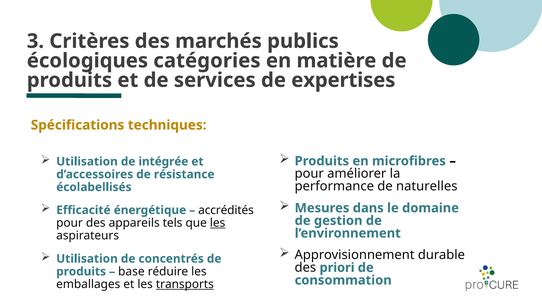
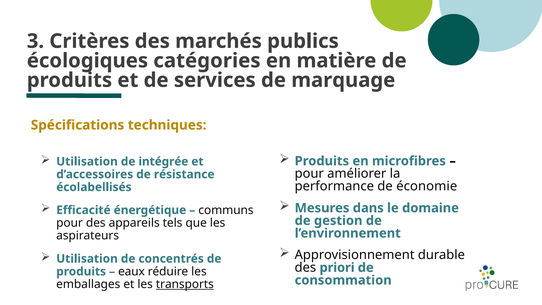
expertises: expertises -> marquage
naturelles: naturelles -> économie
accrédités: accrédités -> communs
les at (218, 223) underline: present -> none
base: base -> eaux
